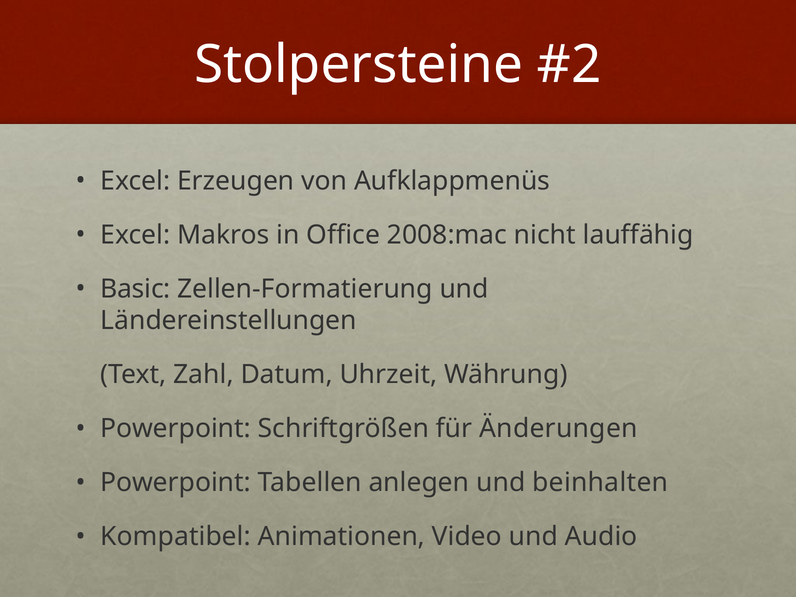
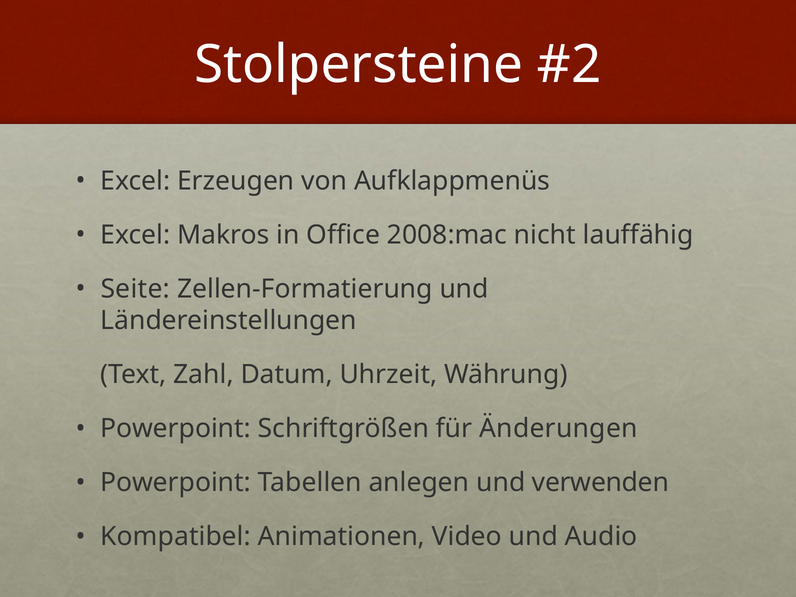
Basic: Basic -> Seite
beinhalten: beinhalten -> verwenden
